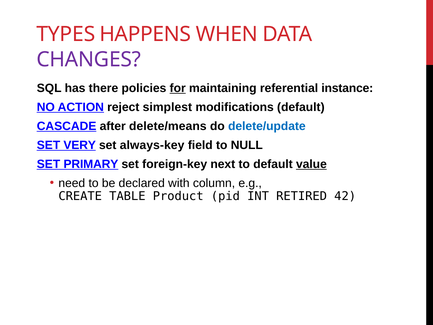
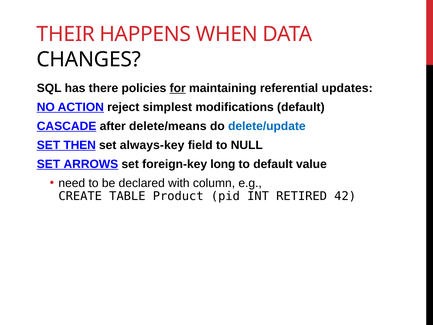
TYPES: TYPES -> THEIR
CHANGES colour: purple -> black
instance: instance -> updates
VERY: VERY -> THEN
PRIMARY: PRIMARY -> ARROWS
next: next -> long
value underline: present -> none
